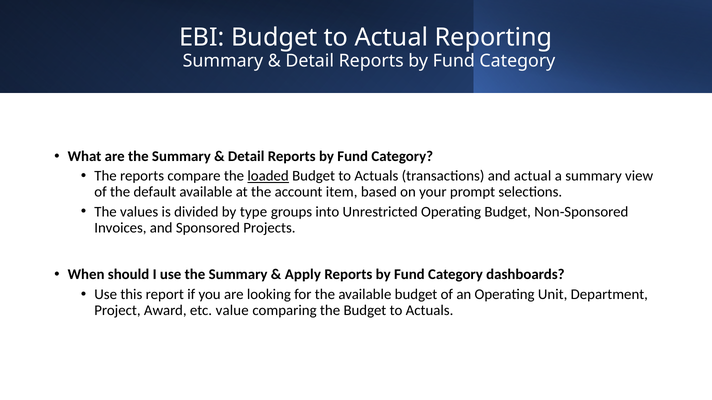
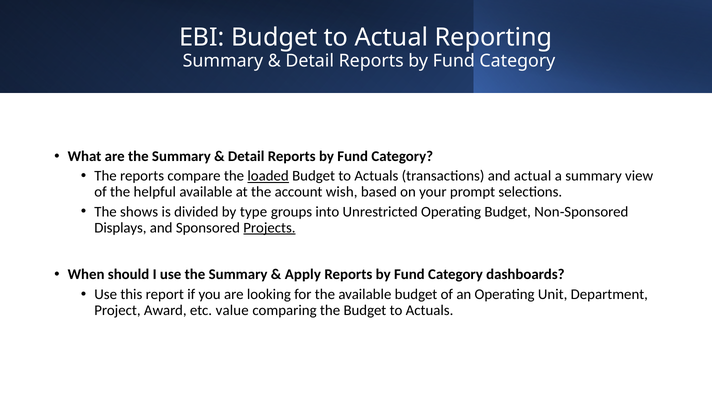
default: default -> helpful
item: item -> wish
values: values -> shows
Invoices: Invoices -> Displays
Projects underline: none -> present
